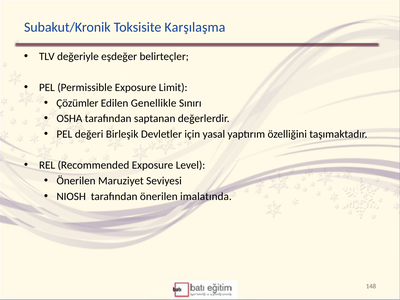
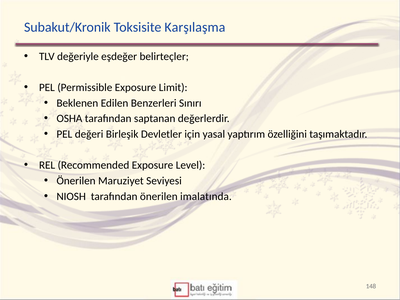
Çözümler: Çözümler -> Beklenen
Genellikle: Genellikle -> Benzerleri
